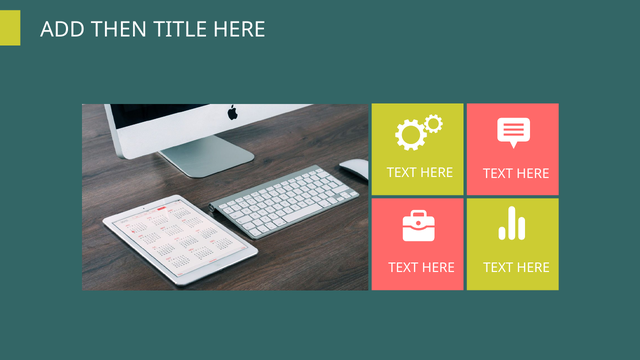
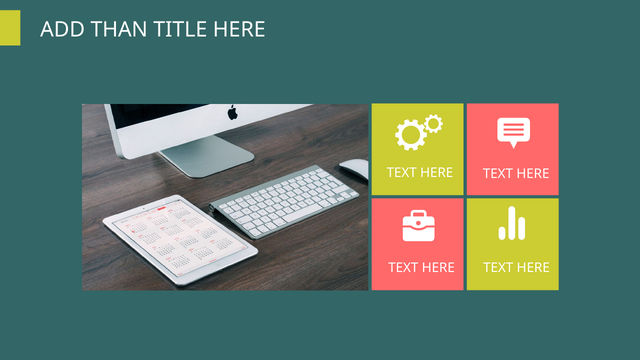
THEN: THEN -> THAN
